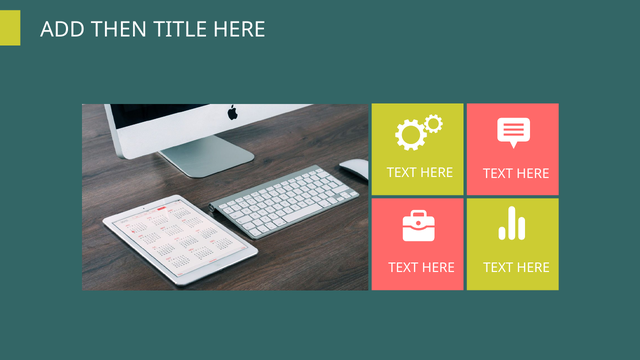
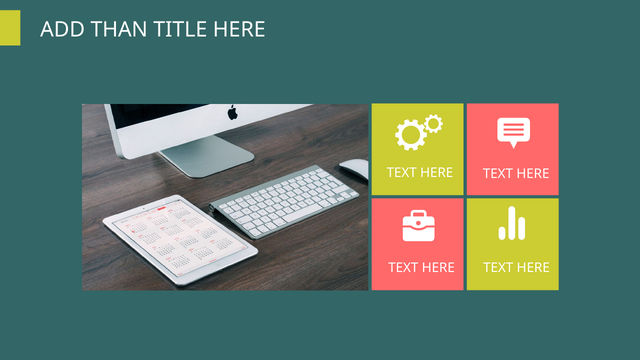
THEN: THEN -> THAN
